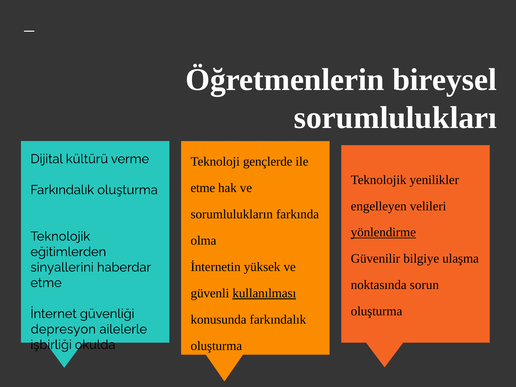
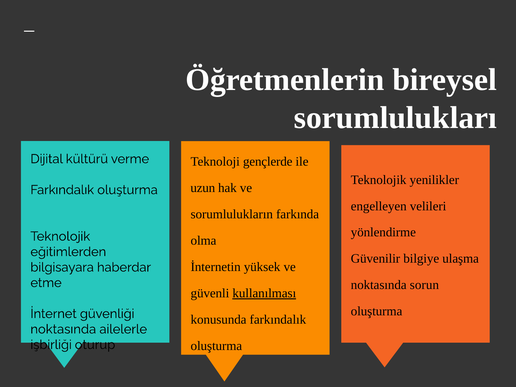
etme at (203, 188): etme -> uzun
yönlendirme underline: present -> none
sinyallerini: sinyallerini -> bilgisayara
depresyon at (63, 329): depresyon -> noktasında
okulda: okulda -> oturup
